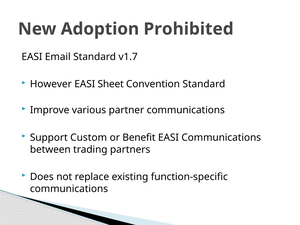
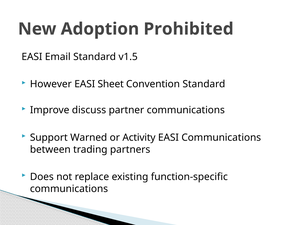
v1.7: v1.7 -> v1.5
various: various -> discuss
Custom: Custom -> Warned
Benefit: Benefit -> Activity
